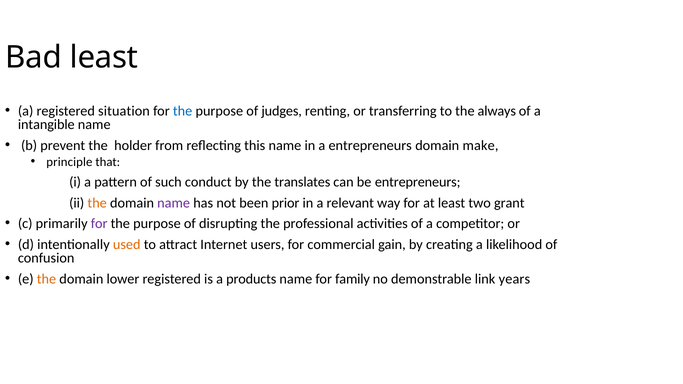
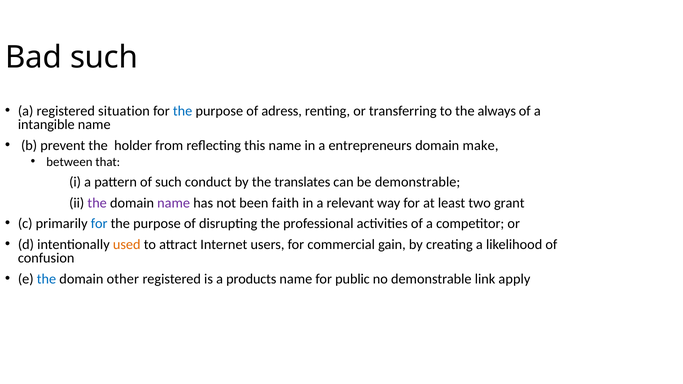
Bad least: least -> such
judges: judges -> adress
principle: principle -> between
be entrepreneurs: entrepreneurs -> demonstrable
the at (97, 203) colour: orange -> purple
prior: prior -> faith
for at (99, 224) colour: purple -> blue
the at (46, 279) colour: orange -> blue
lower: lower -> other
family: family -> public
years: years -> apply
